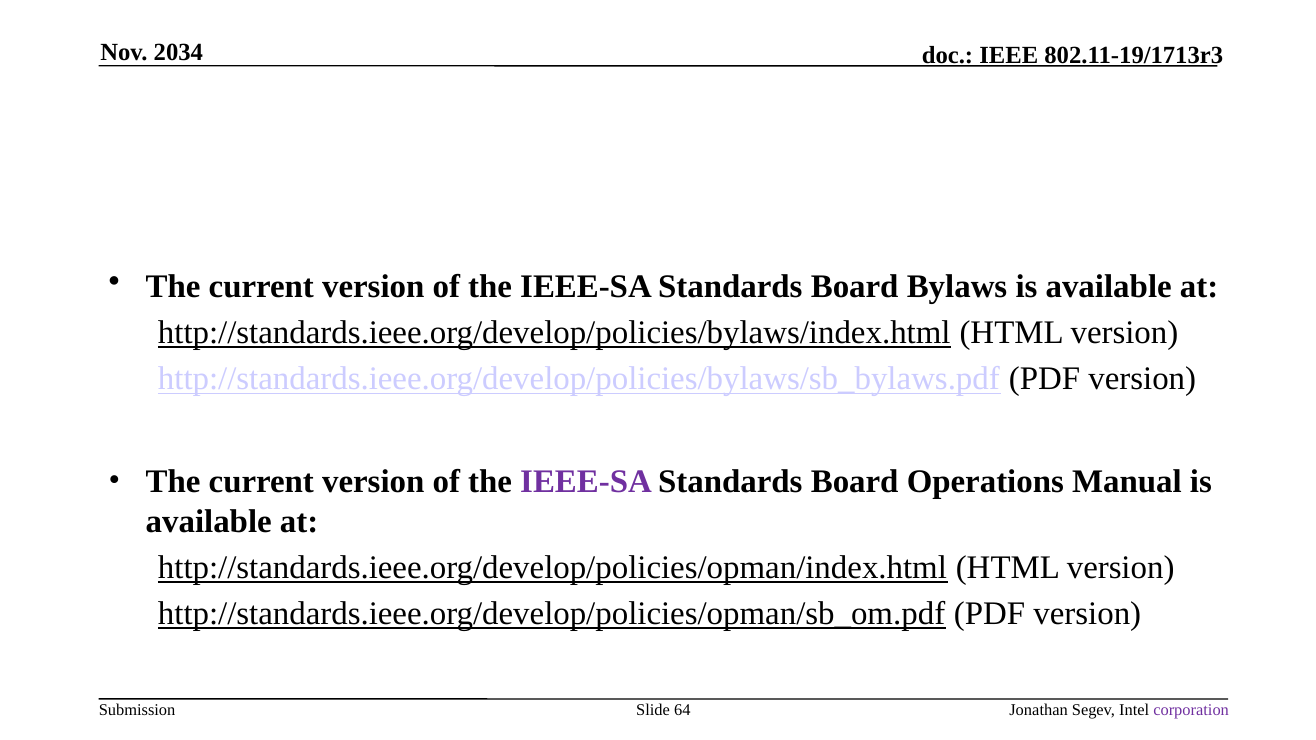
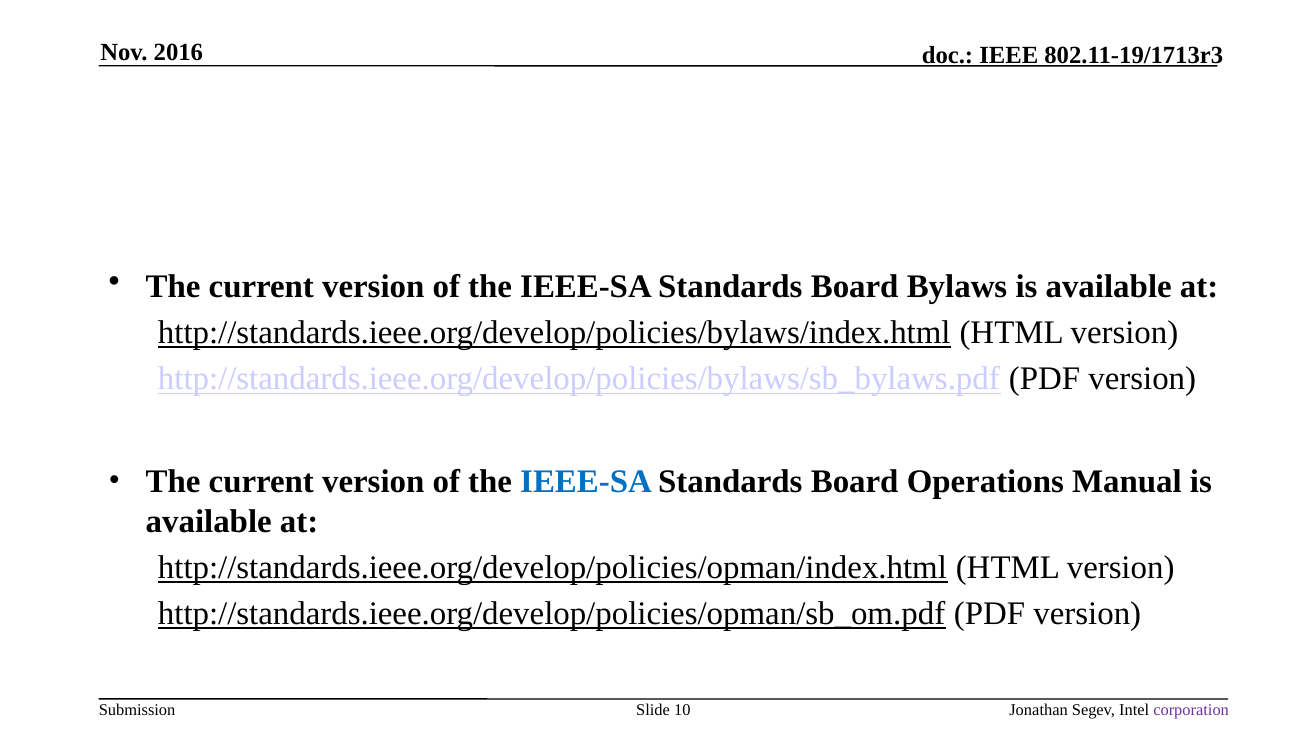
2034: 2034 -> 2016
IEEE-SA at (586, 482) colour: purple -> blue
64: 64 -> 10
